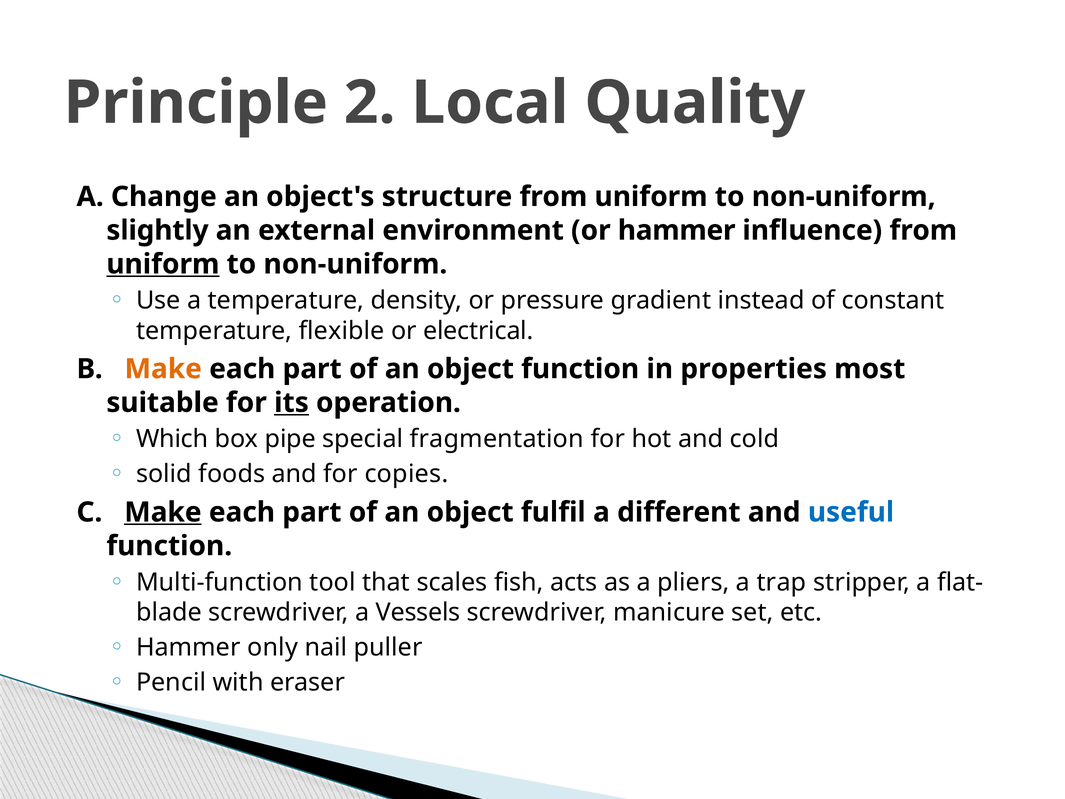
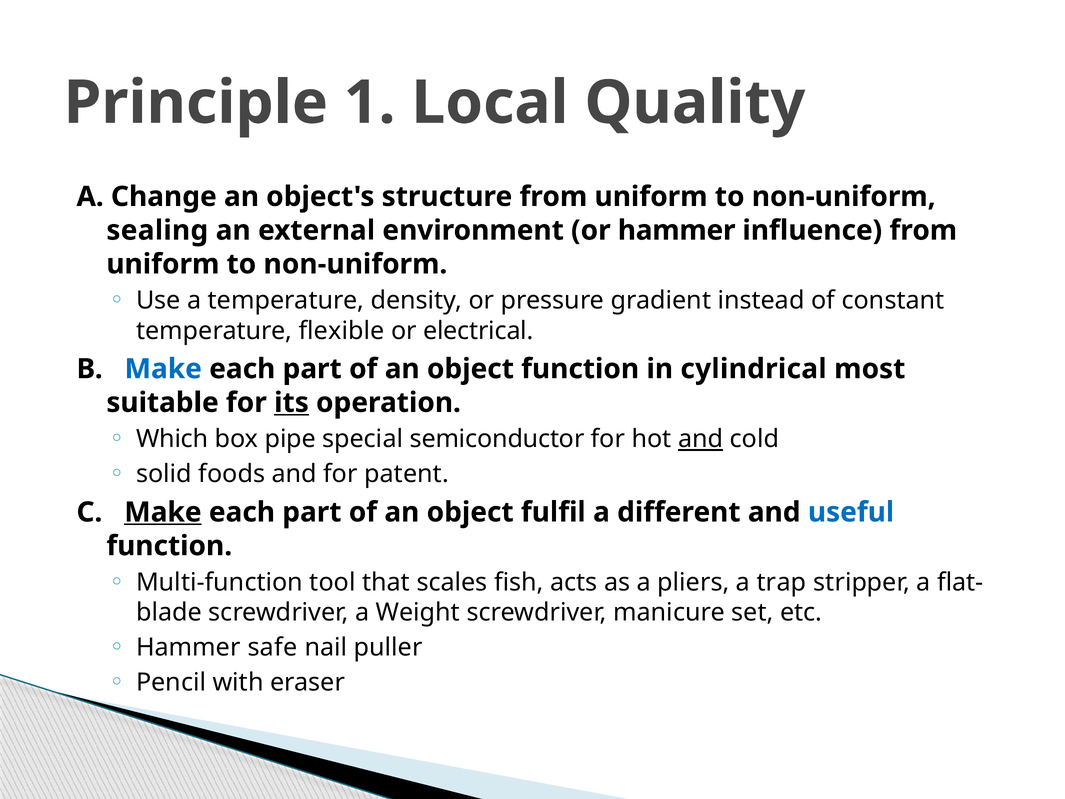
2: 2 -> 1
slightly: slightly -> sealing
uniform at (163, 264) underline: present -> none
Make at (163, 369) colour: orange -> blue
properties: properties -> cylindrical
fragmentation: fragmentation -> semiconductor
and at (701, 439) underline: none -> present
copies: copies -> patent
Vessels: Vessels -> Weight
only: only -> safe
